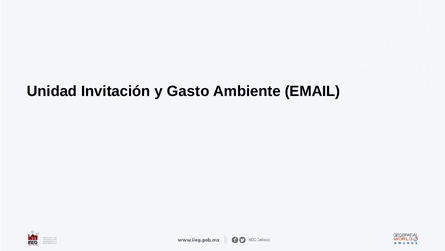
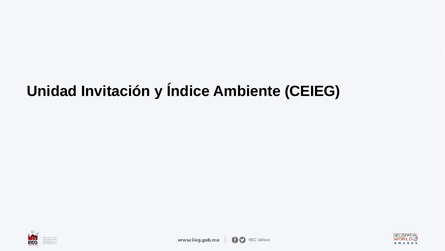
Gasto: Gasto -> Índice
EMAIL: EMAIL -> CEIEG
